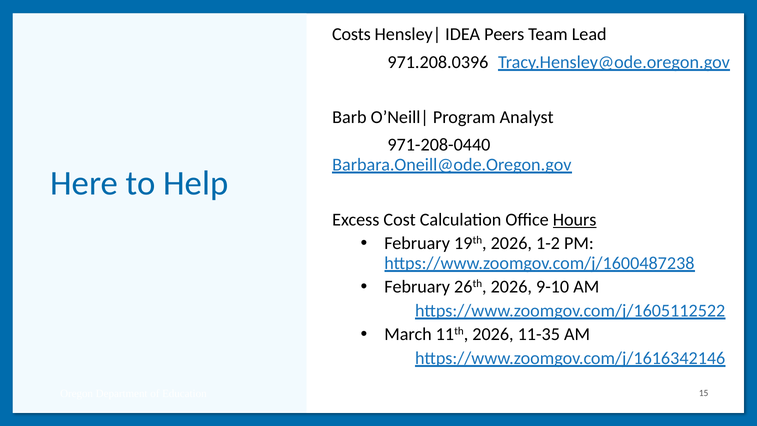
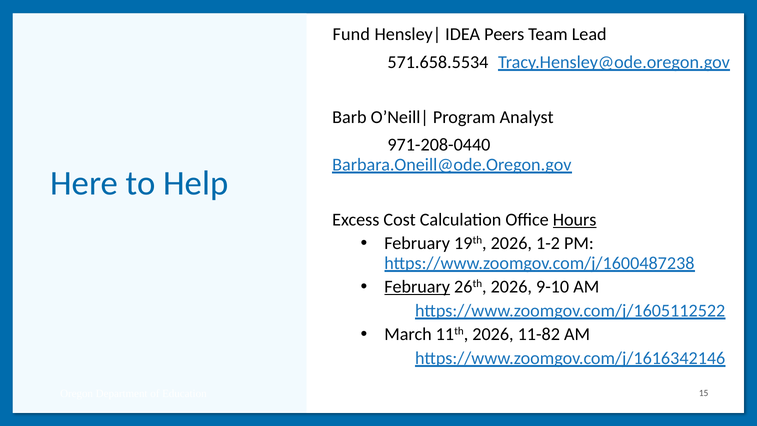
Costs: Costs -> Fund
971.208.0396: 971.208.0396 -> 571.658.5534
February at (417, 287) underline: none -> present
11-35: 11-35 -> 11-82
